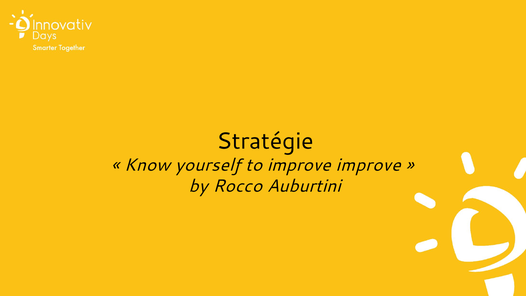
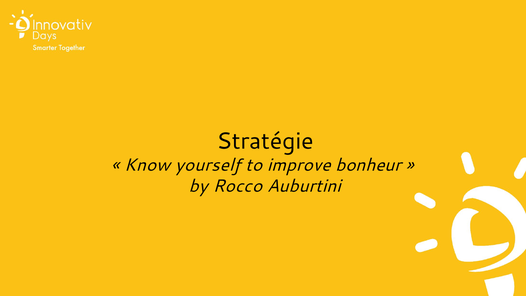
improve improve: improve -> bonheur
